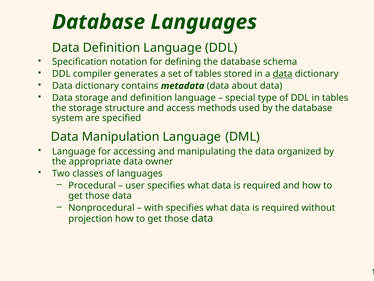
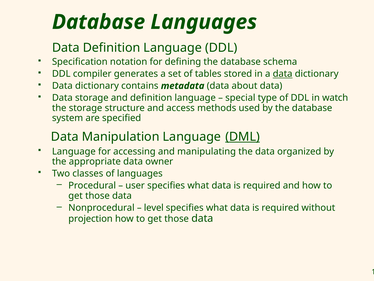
in tables: tables -> watch
DML underline: none -> present
with: with -> level
